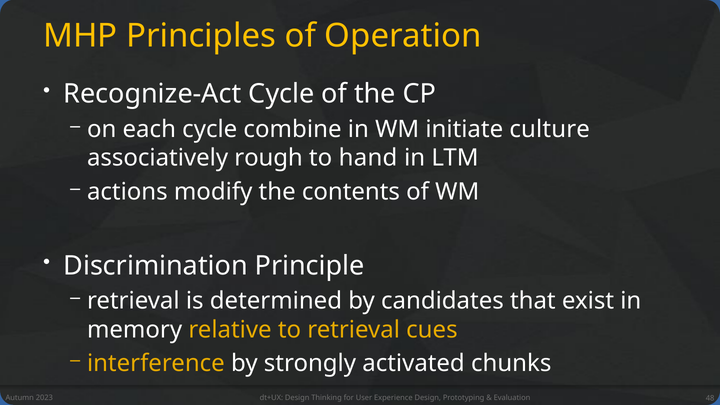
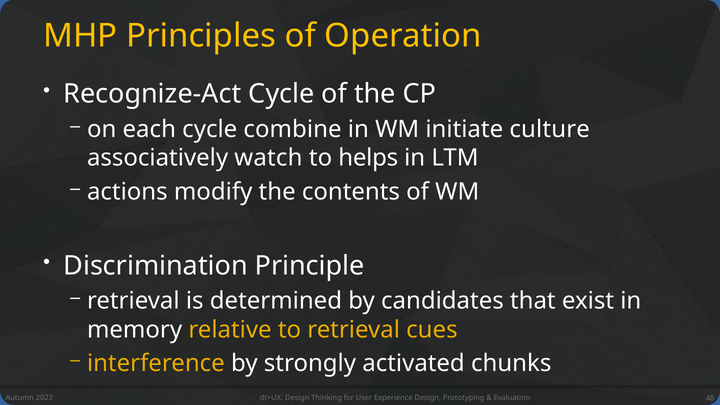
rough: rough -> watch
hand: hand -> helps
